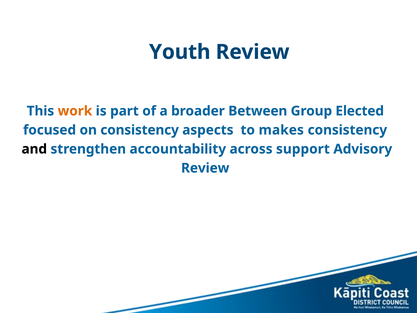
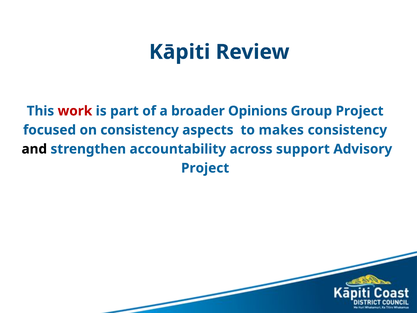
Youth: Youth -> Kāpiti
work colour: orange -> red
Between: Between -> Opinions
Group Elected: Elected -> Project
Review at (205, 168): Review -> Project
